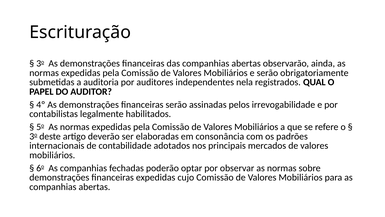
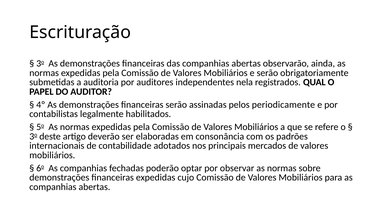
irrevogabilidade: irrevogabilidade -> periodicamente
